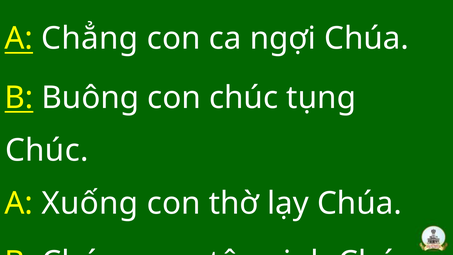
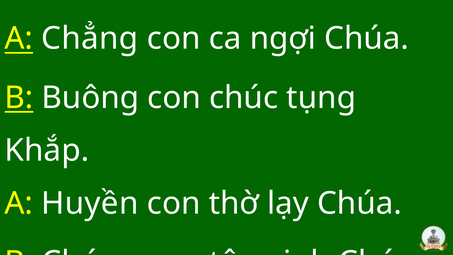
Chúc at (47, 150): Chúc -> Khắp
Xuống: Xuống -> Huyền
